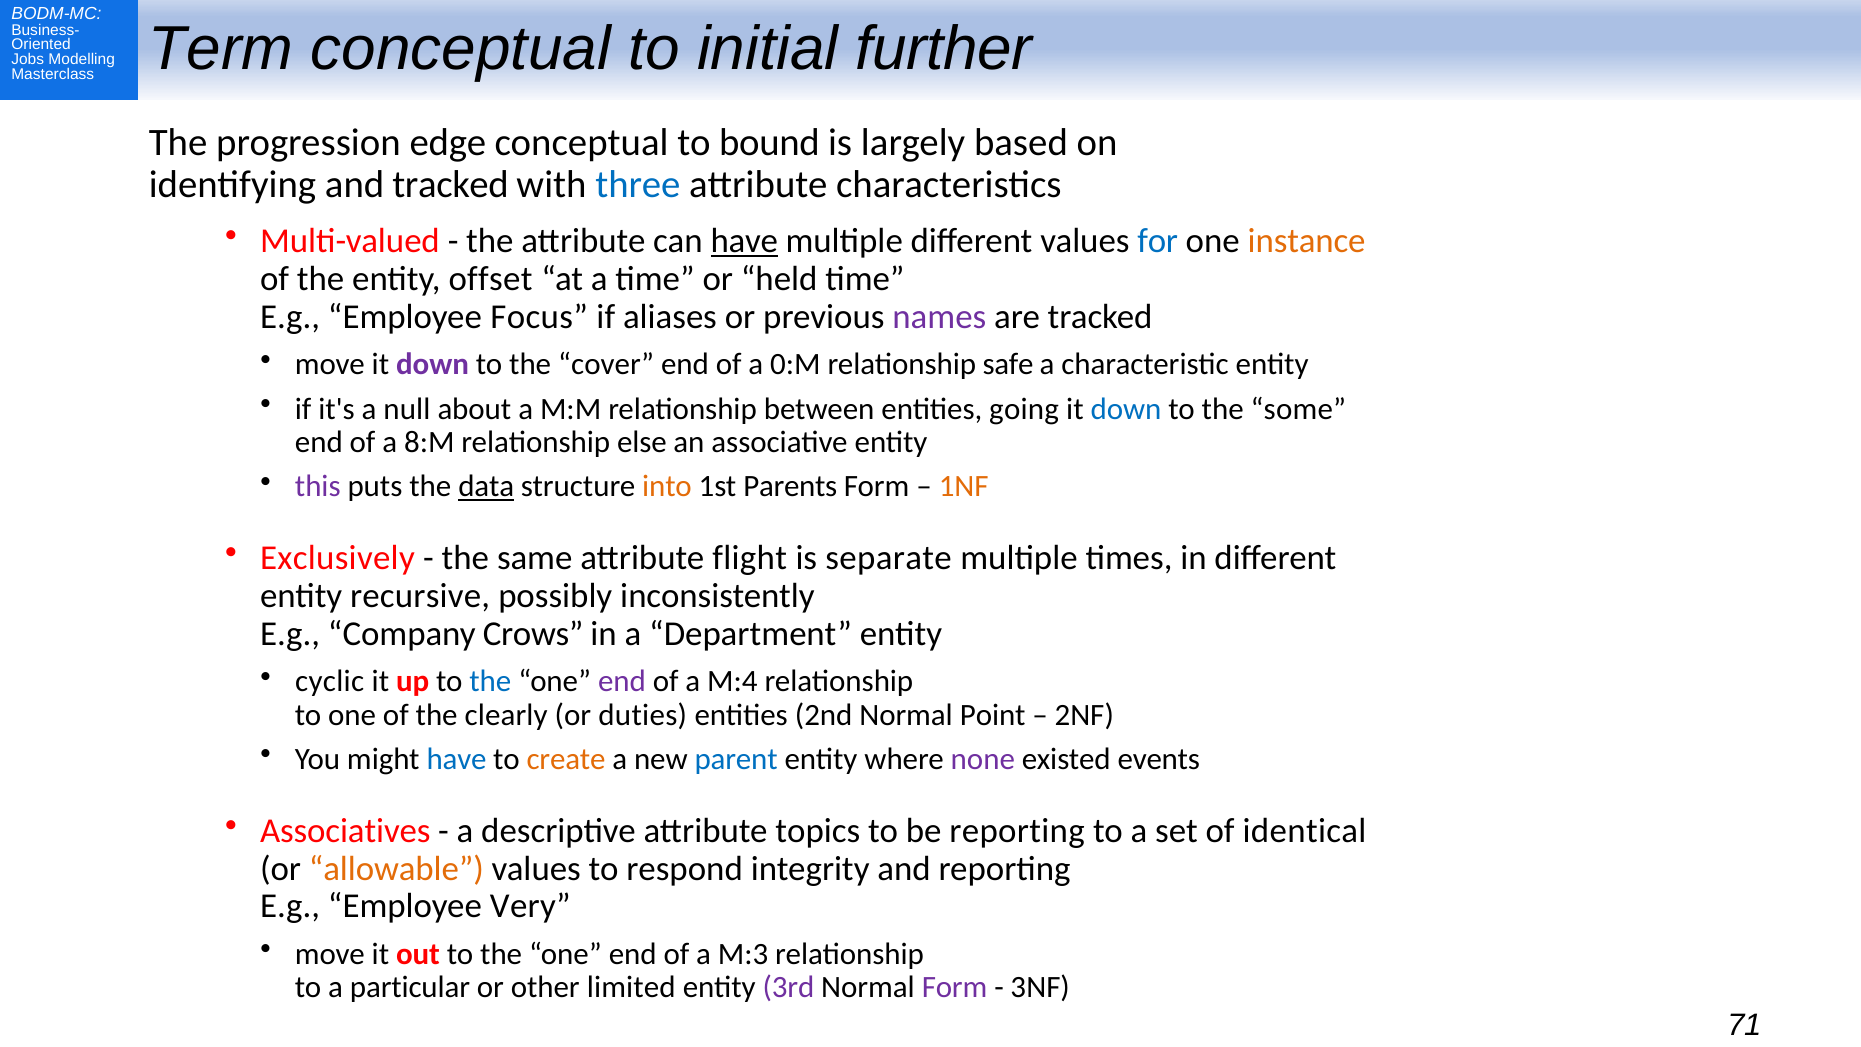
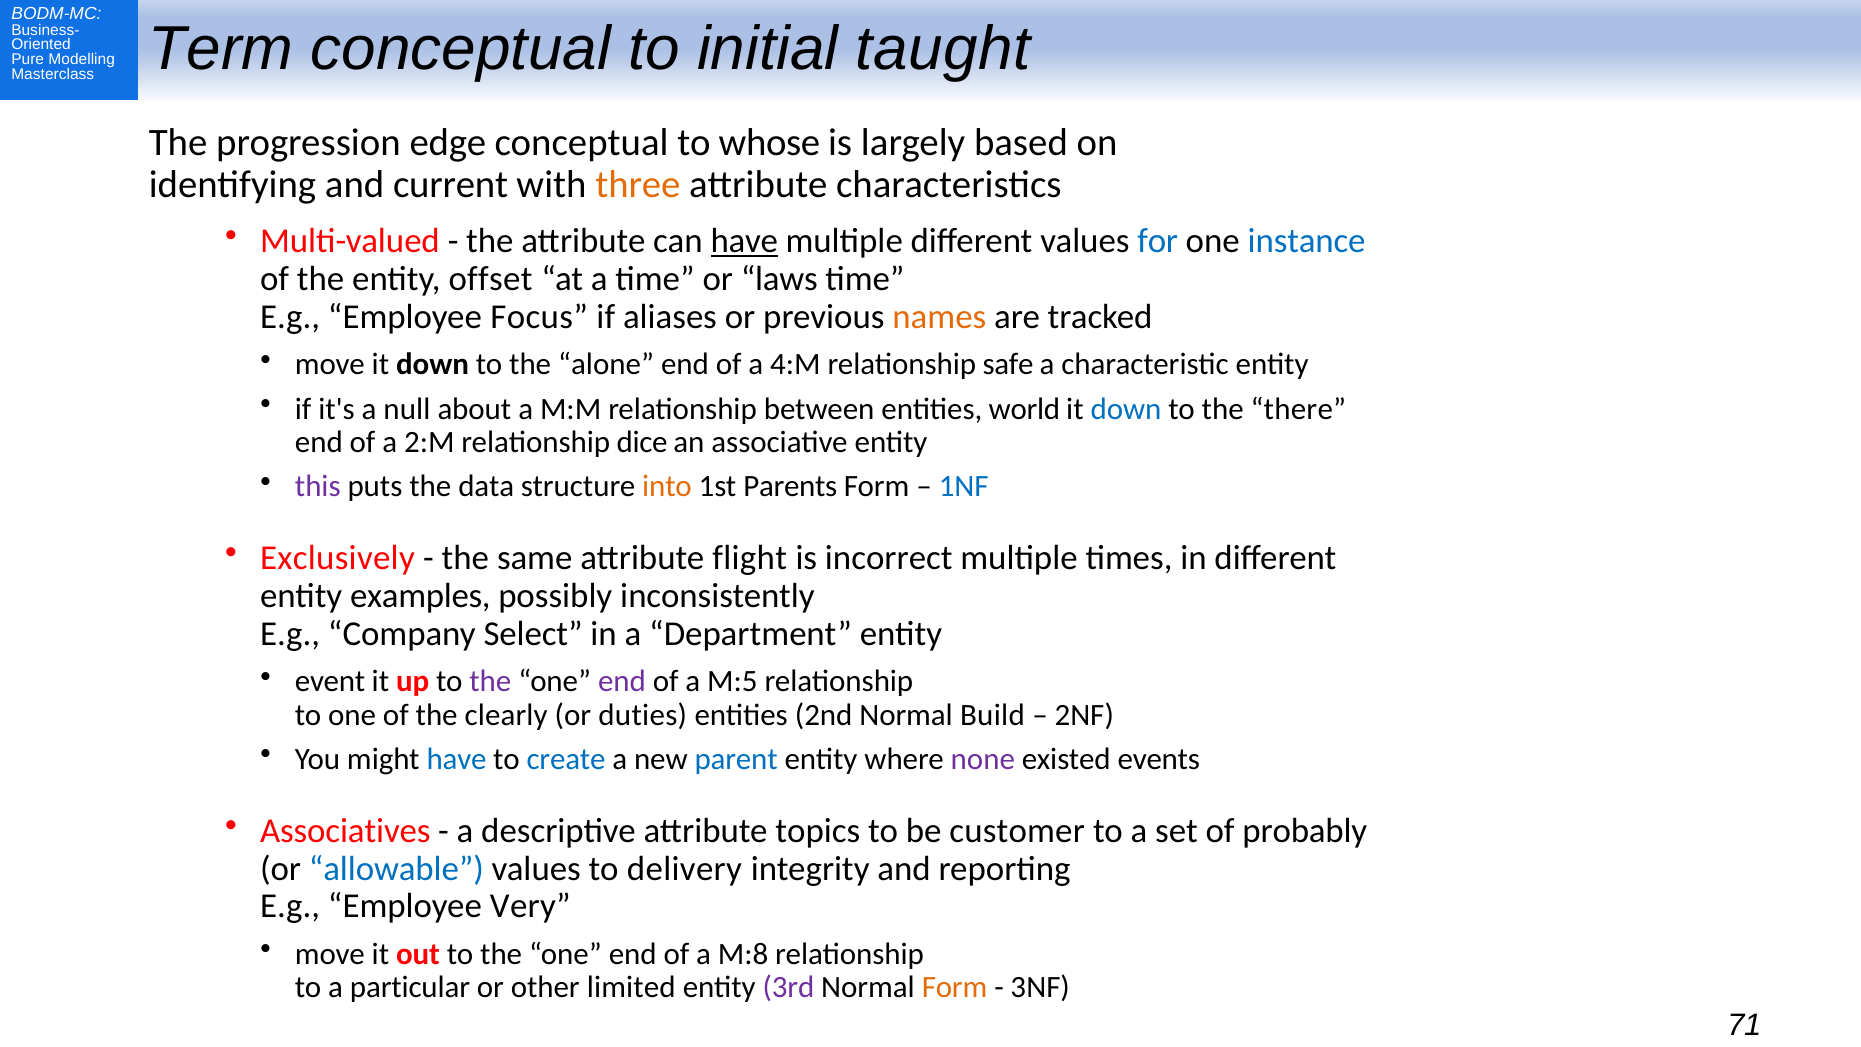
further: further -> taught
Jobs: Jobs -> Pure
bound: bound -> whose
and tracked: tracked -> current
three colour: blue -> orange
instance colour: orange -> blue
held: held -> laws
names colour: purple -> orange
down at (433, 364) colour: purple -> black
cover: cover -> alone
0:M: 0:M -> 4:M
going: going -> world
some: some -> there
8:M: 8:M -> 2:M
else: else -> dice
data underline: present -> none
1NF colour: orange -> blue
separate: separate -> incorrect
recursive: recursive -> examples
Crows: Crows -> Select
cyclic: cyclic -> event
the at (490, 681) colour: blue -> purple
M:4: M:4 -> M:5
Point: Point -> Build
create colour: orange -> blue
be reporting: reporting -> customer
identical: identical -> probably
allowable colour: orange -> blue
respond: respond -> delivery
M:3: M:3 -> M:8
Form at (955, 987) colour: purple -> orange
